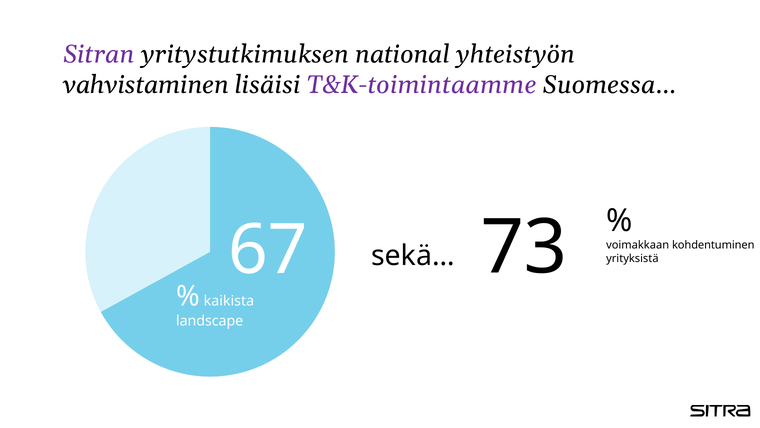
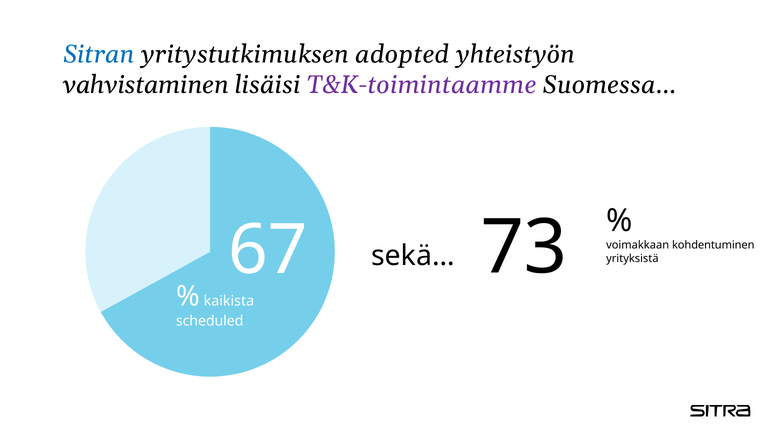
Sitran colour: purple -> blue
national: national -> adopted
landscape: landscape -> scheduled
